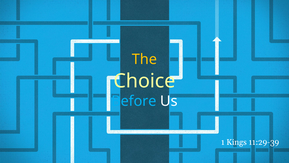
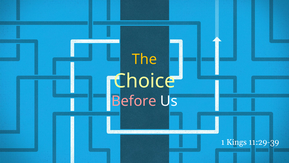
Before colour: light blue -> pink
